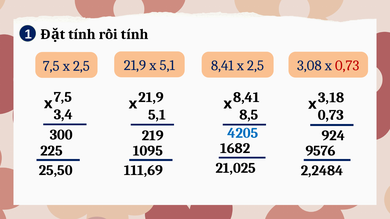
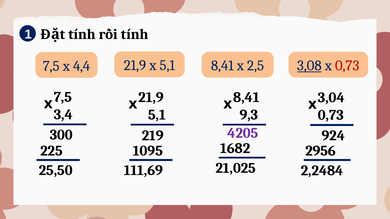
7,5 x 2,5: 2,5 -> 4,4
3,08 underline: none -> present
3,18: 3,18 -> 3,04
8,5: 8,5 -> 9,3
4205 colour: blue -> purple
9576: 9576 -> 2956
